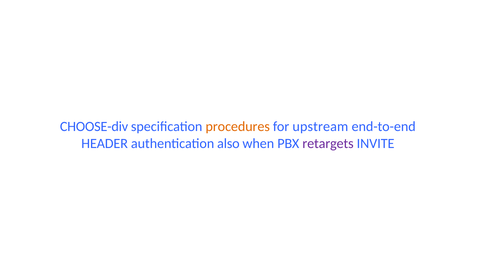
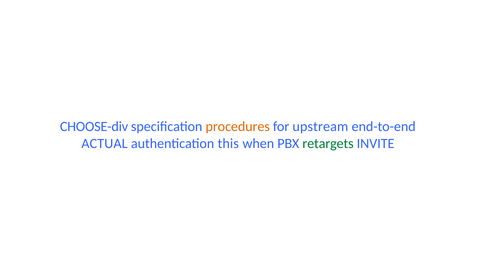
HEADER: HEADER -> ACTUAL
also: also -> this
retargets colour: purple -> green
